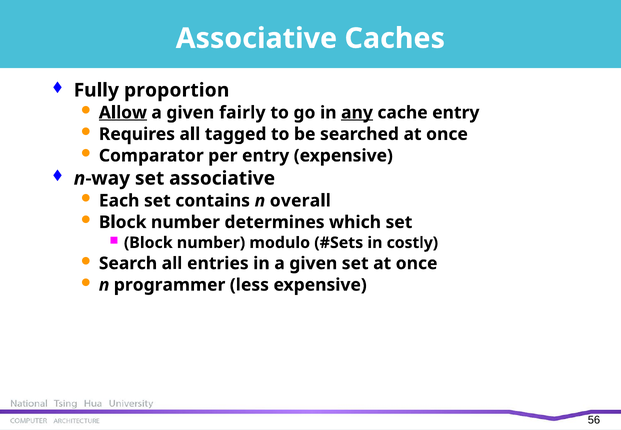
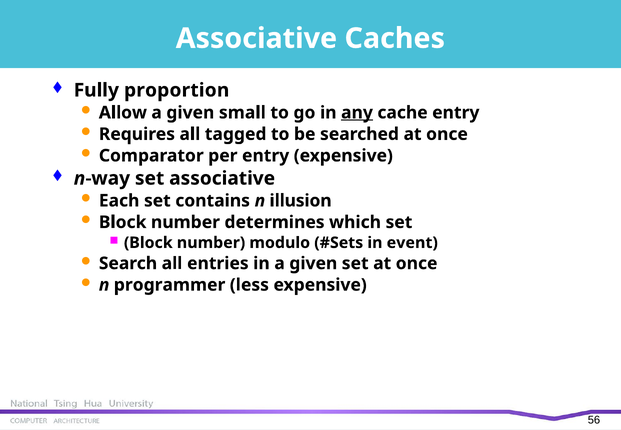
Allow underline: present -> none
fairly: fairly -> small
overall: overall -> illusion
costly: costly -> event
